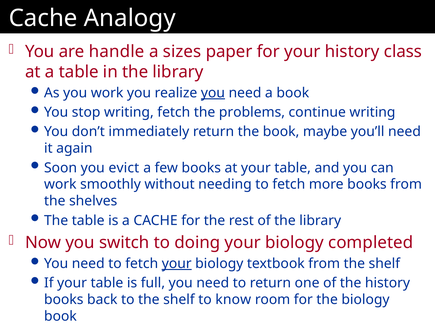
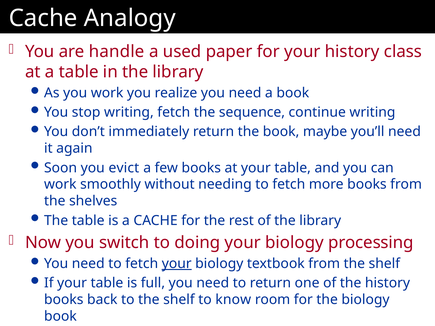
sizes: sizes -> used
you at (213, 93) underline: present -> none
problems: problems -> sequence
completed: completed -> processing
